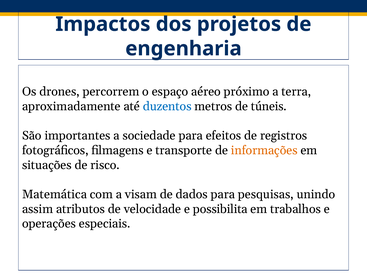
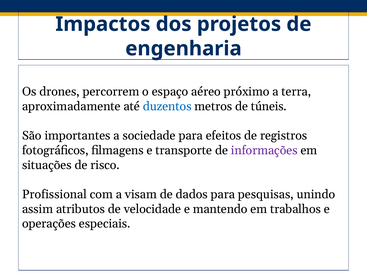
informações colour: orange -> purple
Matemática: Matemática -> Profissional
possibilita: possibilita -> mantendo
